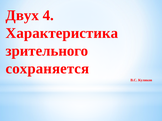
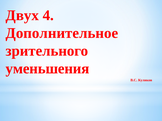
Характеристика: Характеристика -> Дополнительное
сохраняется: сохраняется -> уменьшения
